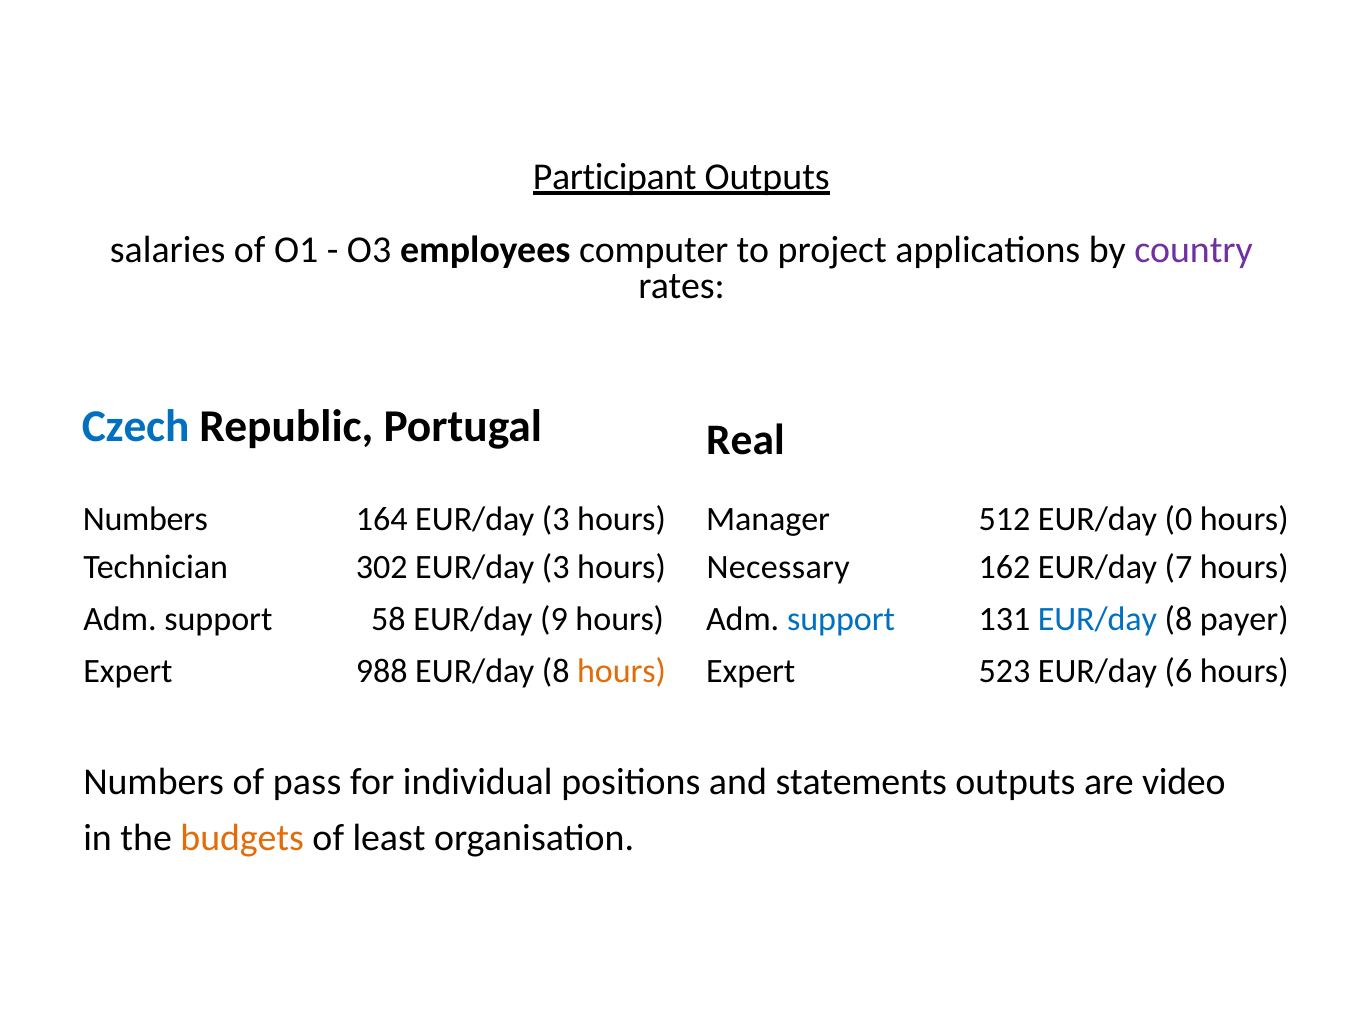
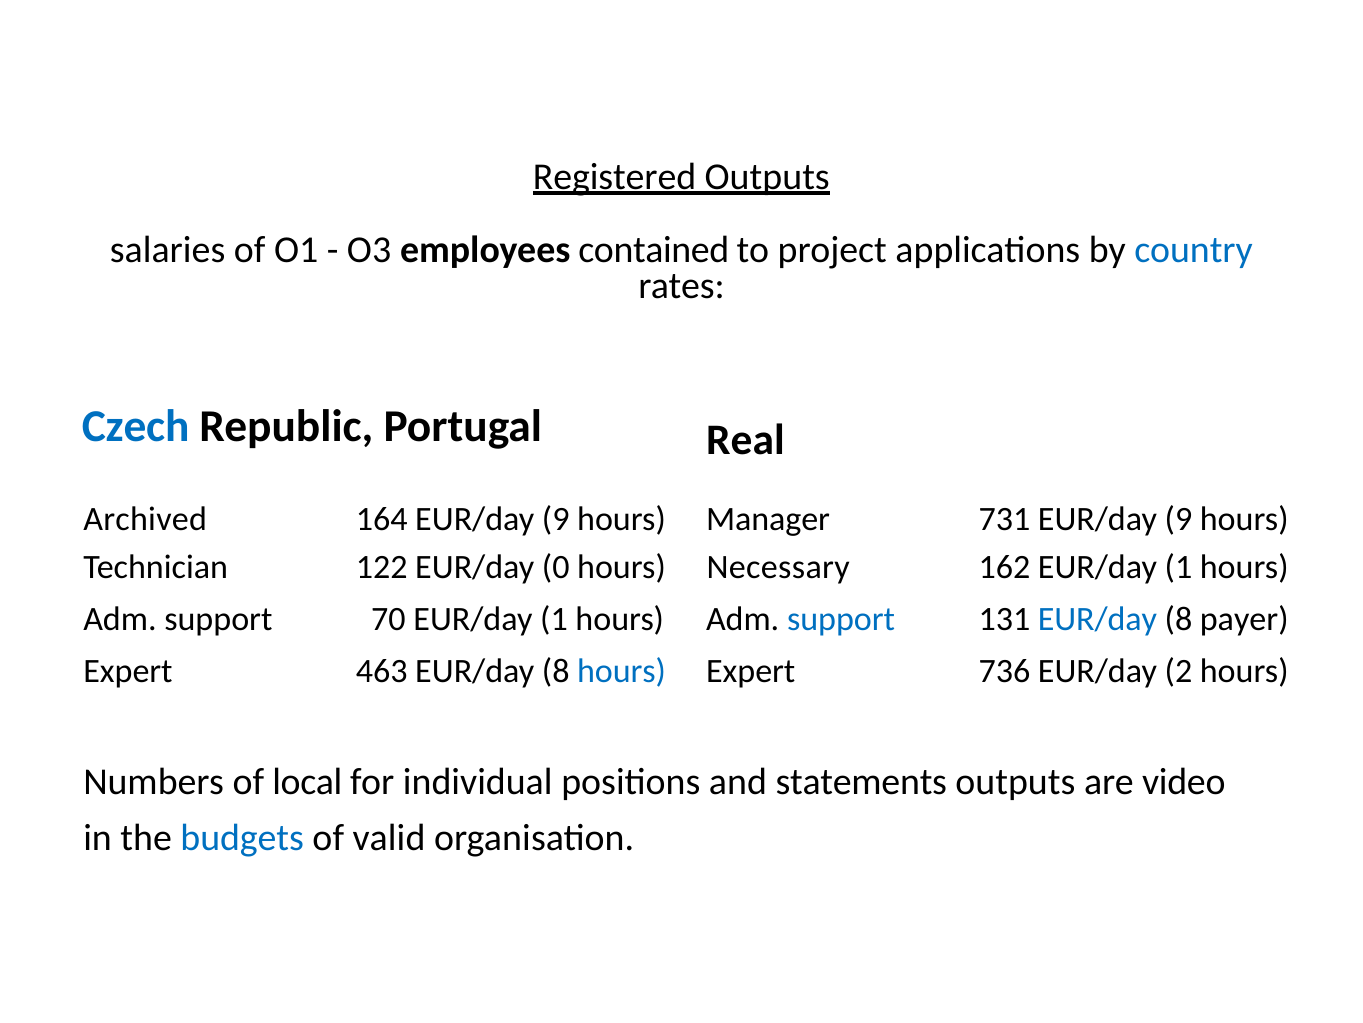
Participant: Participant -> Registered
computer: computer -> contained
country colour: purple -> blue
Numbers at (146, 519): Numbers -> Archived
164 EUR/day 3: 3 -> 9
512: 512 -> 731
0 at (1178, 519): 0 -> 9
302: 302 -> 122
3 at (556, 567): 3 -> 0
162 EUR/day 7: 7 -> 1
58: 58 -> 70
9 at (554, 619): 9 -> 1
988: 988 -> 463
hours at (622, 671) colour: orange -> blue
523: 523 -> 736
6: 6 -> 2
pass: pass -> local
budgets colour: orange -> blue
least: least -> valid
